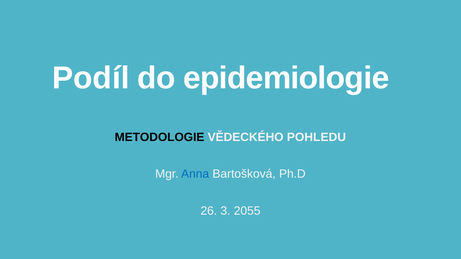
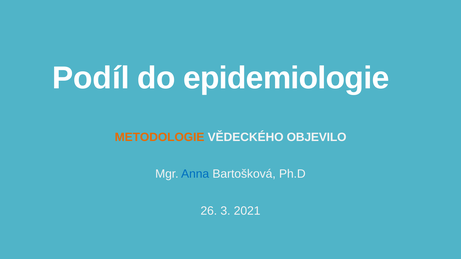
METODOLOGIE colour: black -> orange
POHLEDU: POHLEDU -> OBJEVILO
2055: 2055 -> 2021
